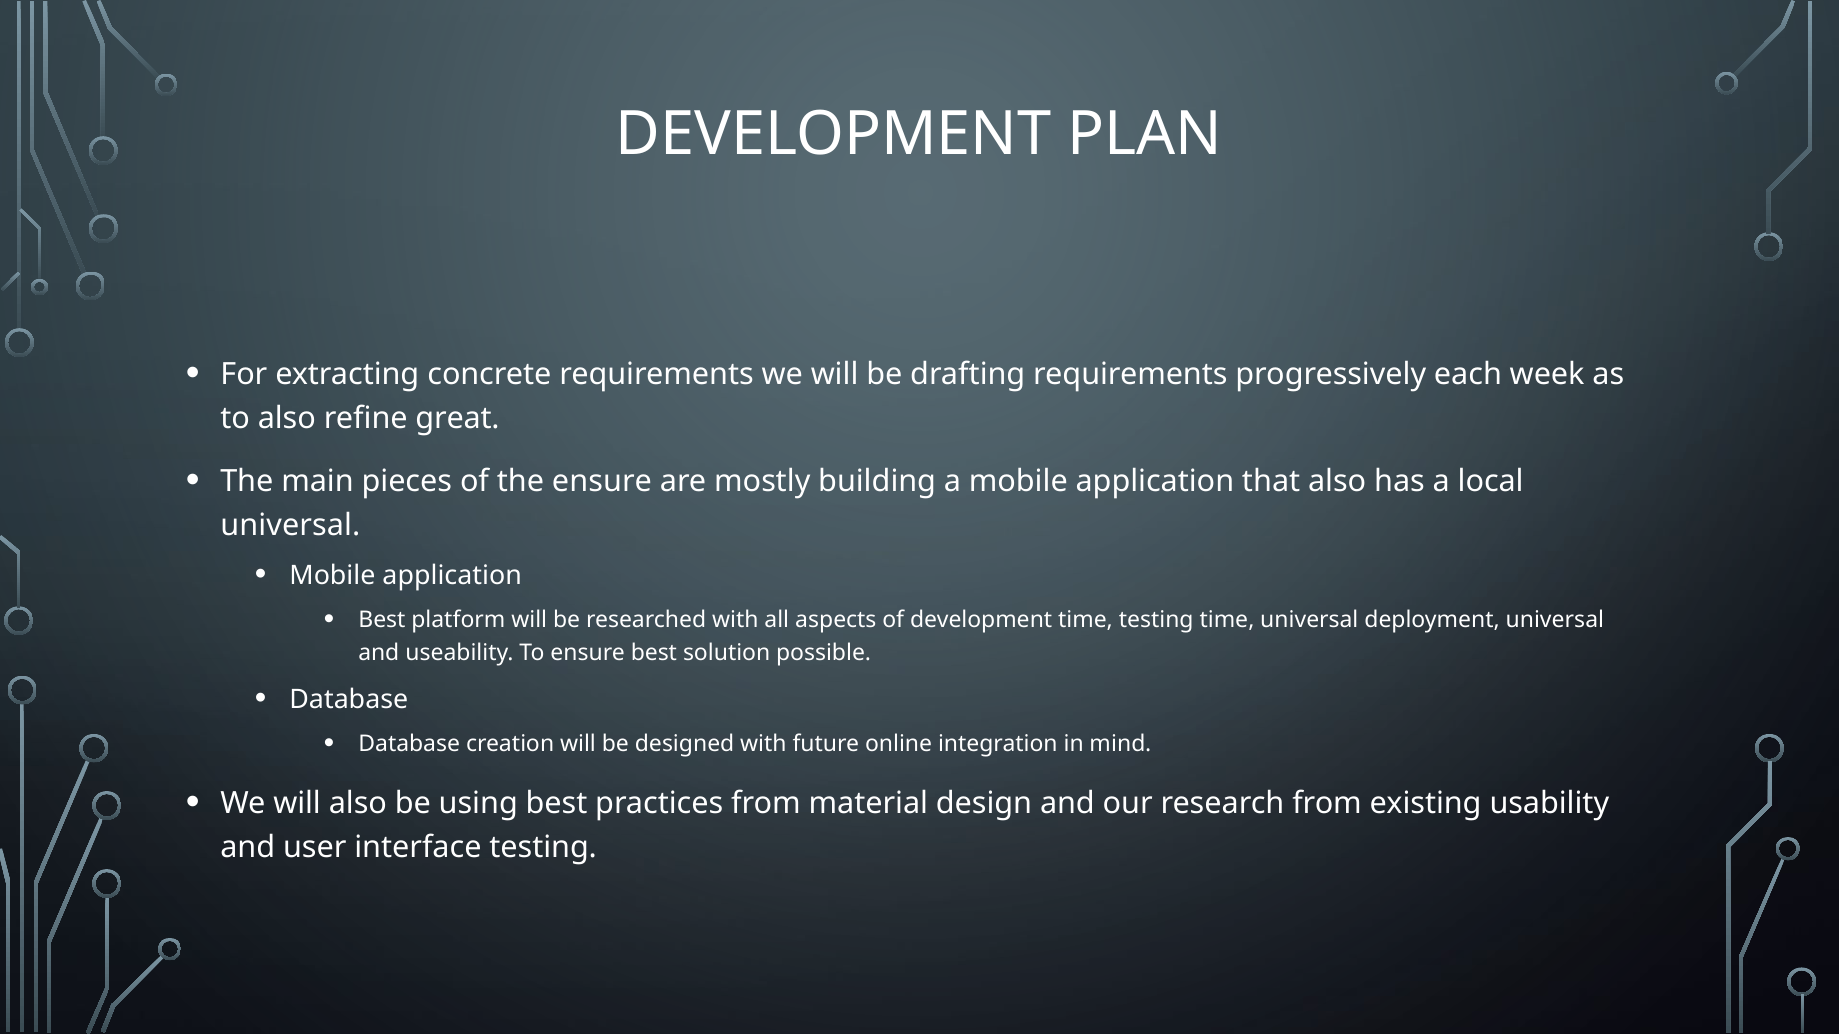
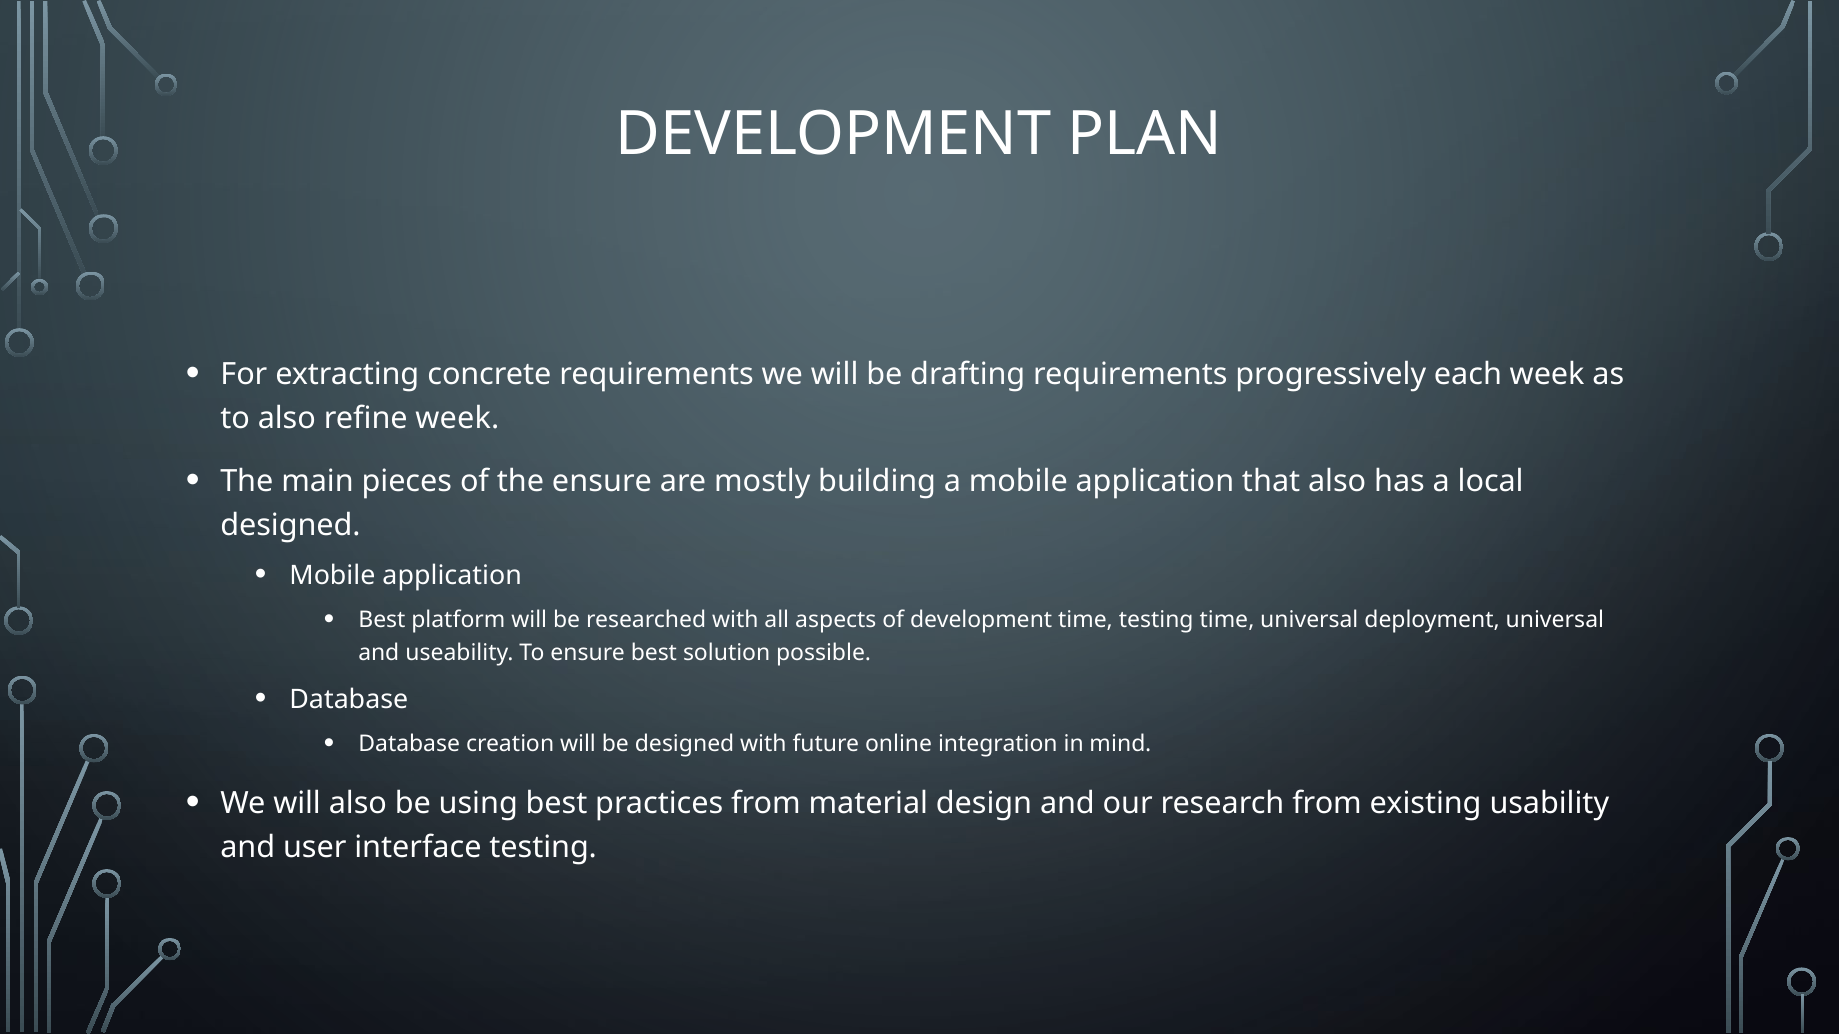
refine great: great -> week
universal at (290, 526): universal -> designed
